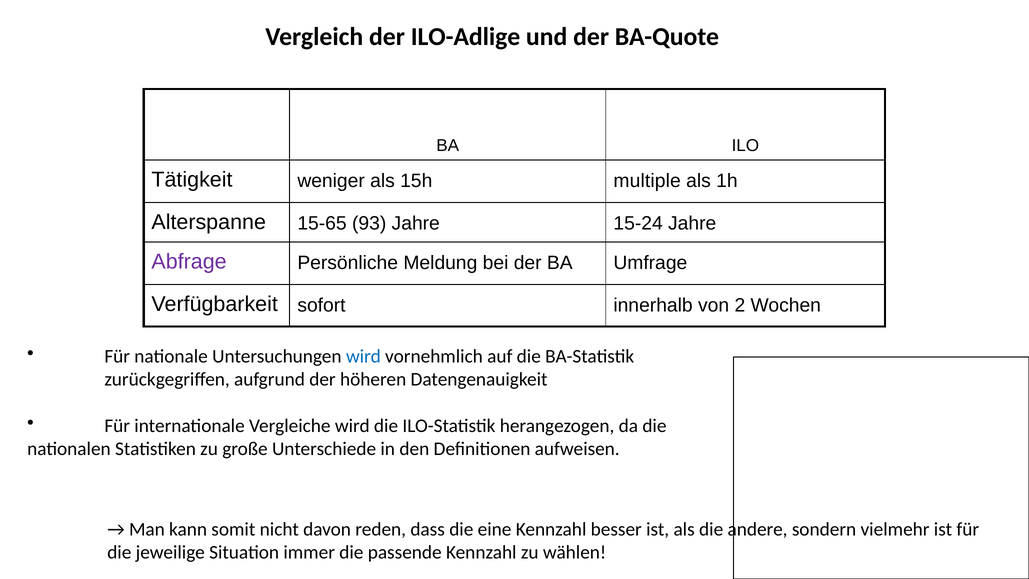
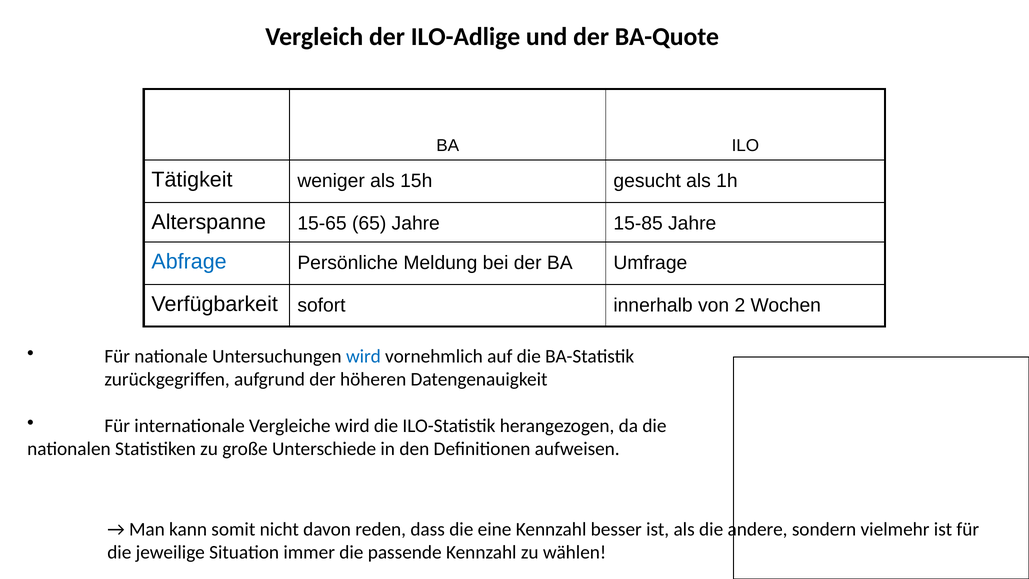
multiple: multiple -> gesucht
93: 93 -> 65
15-24: 15-24 -> 15-85
Abfrage colour: purple -> blue
